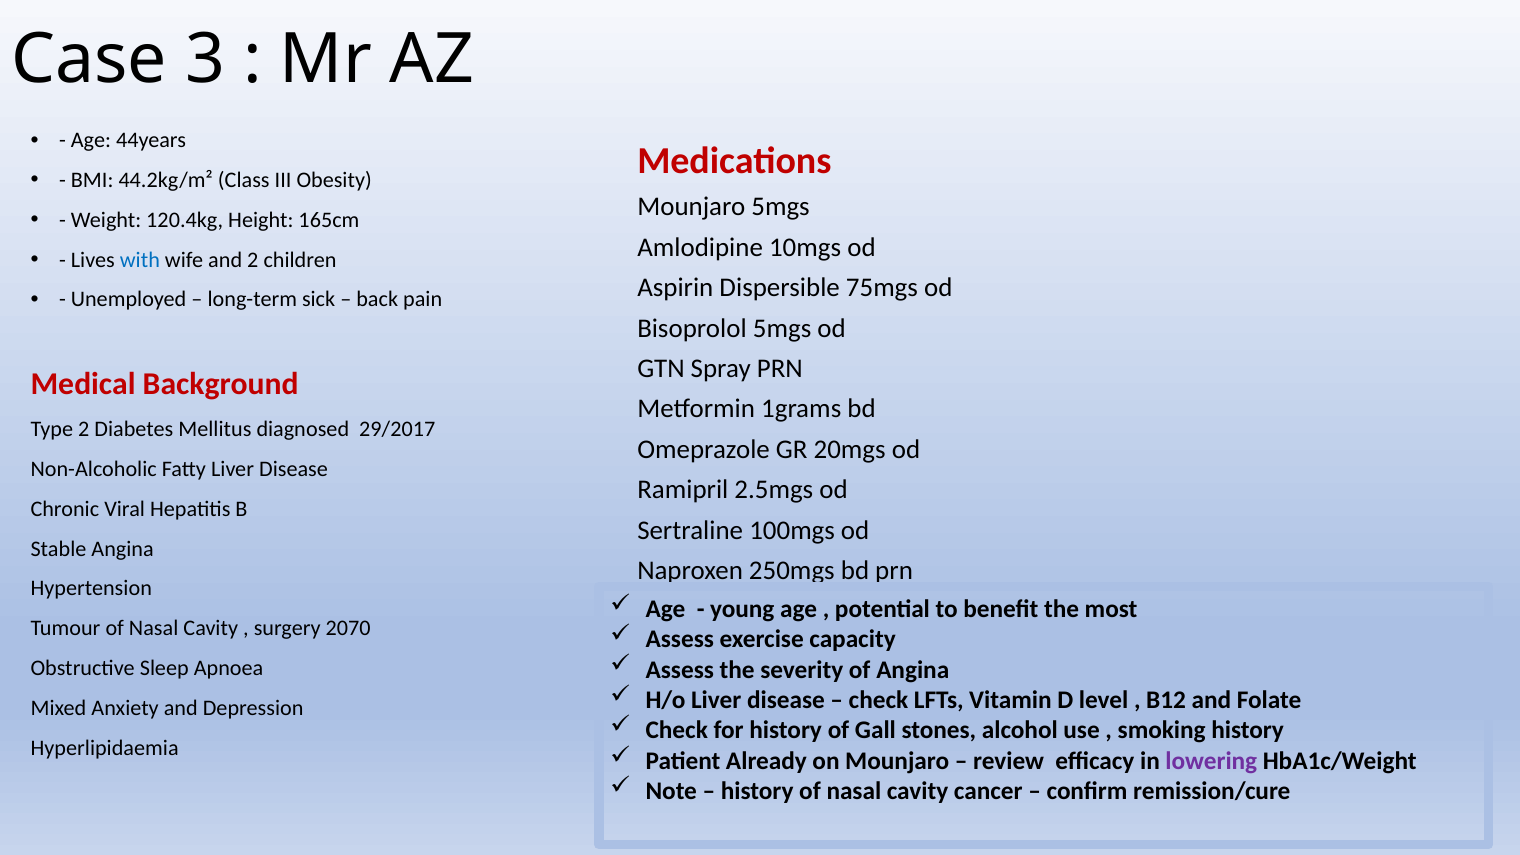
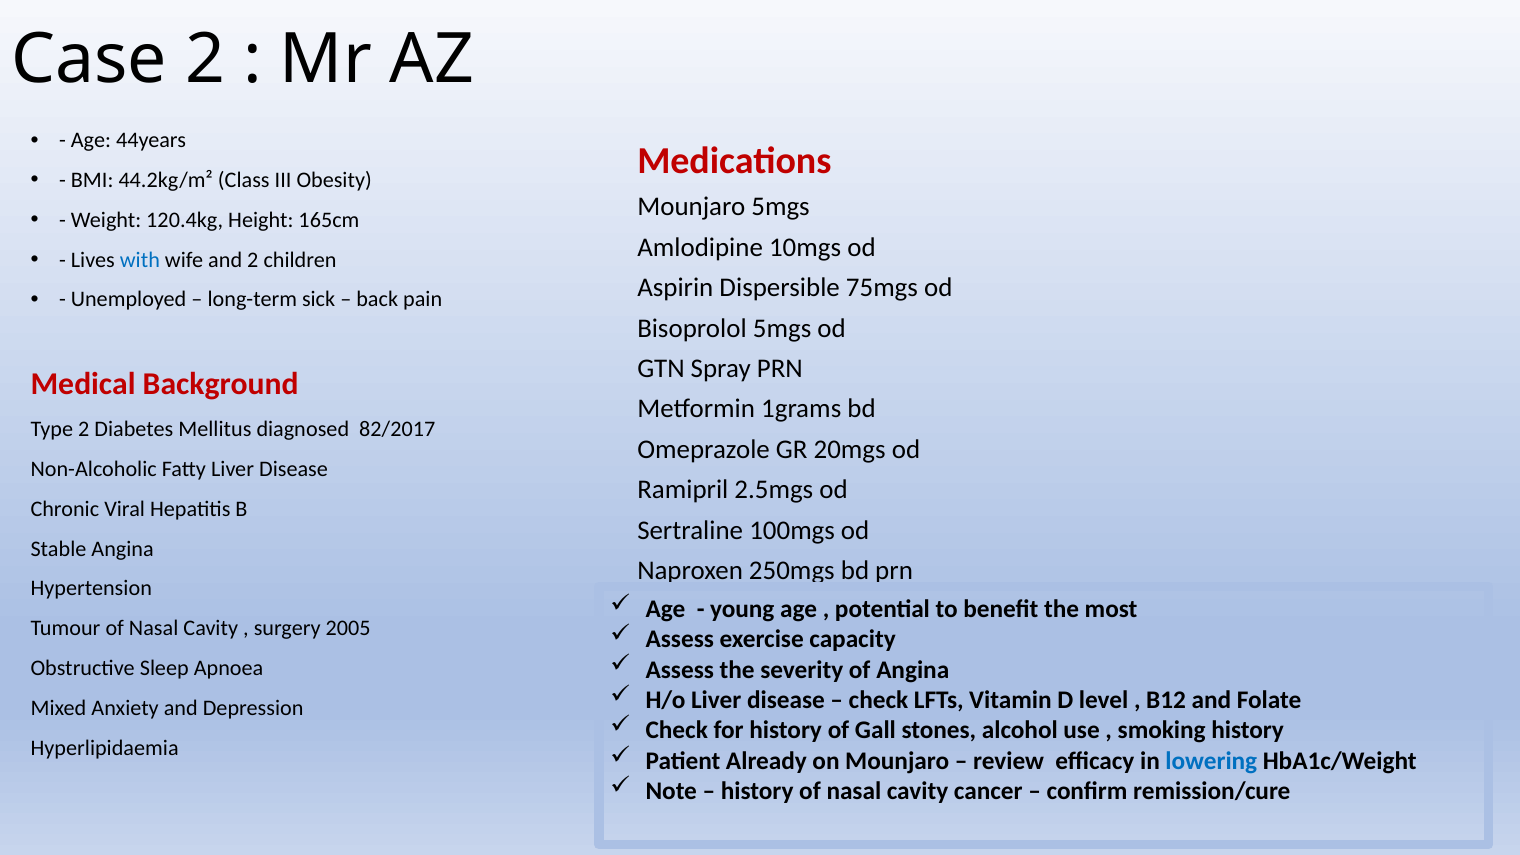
Case 3: 3 -> 2
29/2017: 29/2017 -> 82/2017
2070: 2070 -> 2005
lowering colour: purple -> blue
